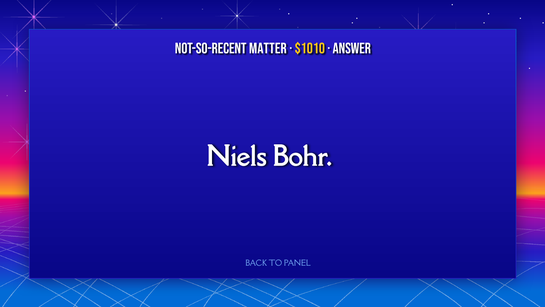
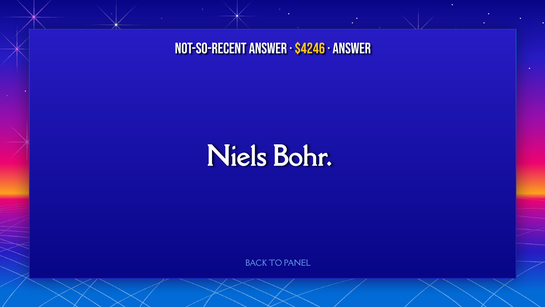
Not-so-recent matter: matter -> answer
$1010: $1010 -> $4246
